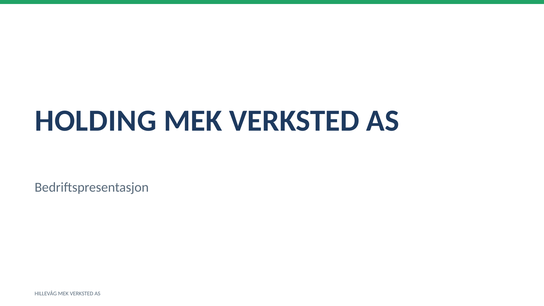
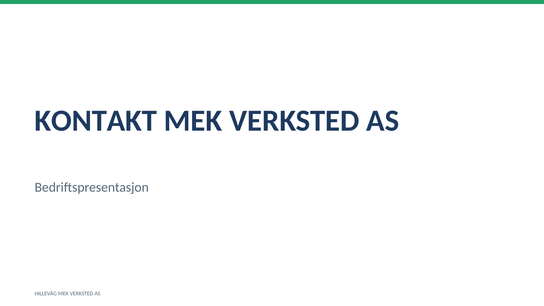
HOLDING: HOLDING -> KONTAKT
